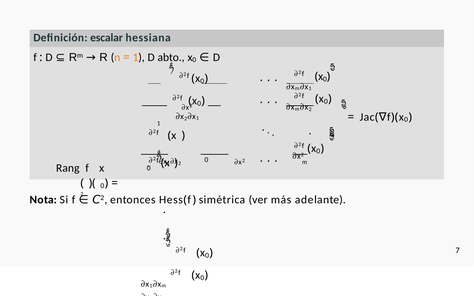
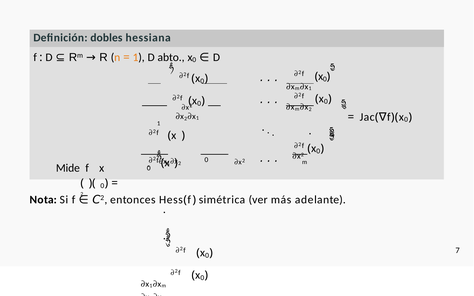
escalar: escalar -> dobles
Rang: Rang -> Mide
